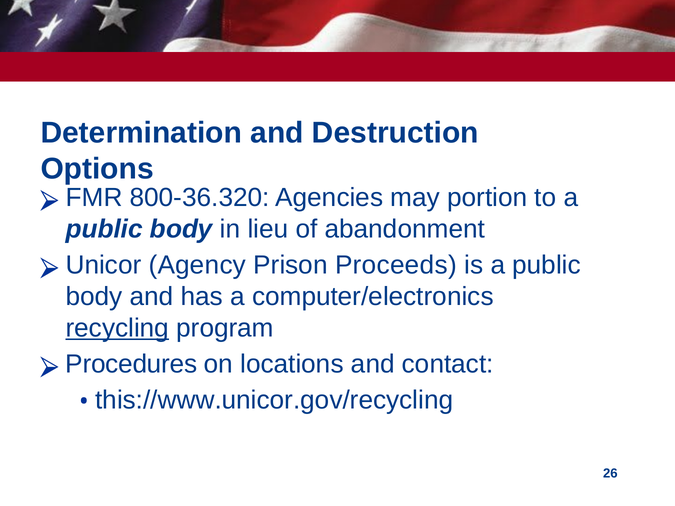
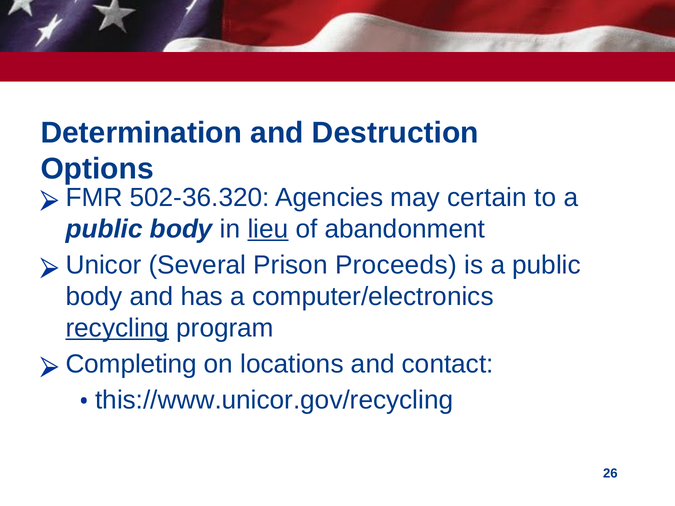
800-36.320: 800-36.320 -> 502-36.320
portion: portion -> certain
lieu underline: none -> present
Agency: Agency -> Several
Procedures: Procedures -> Completing
